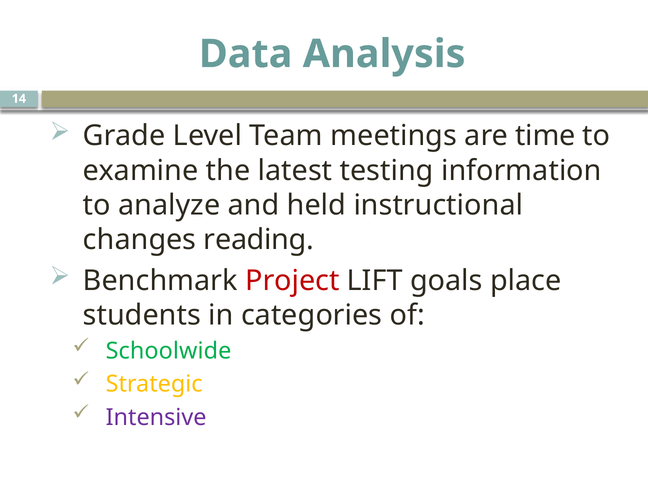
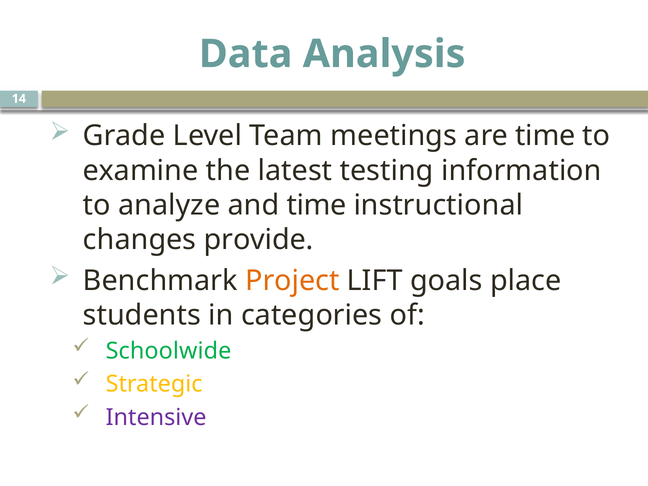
and held: held -> time
reading: reading -> provide
Project colour: red -> orange
